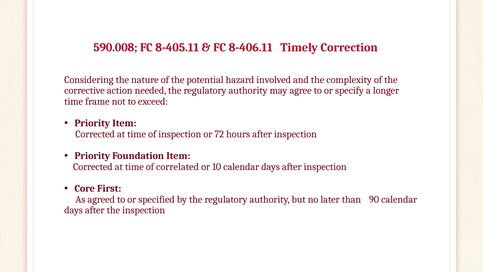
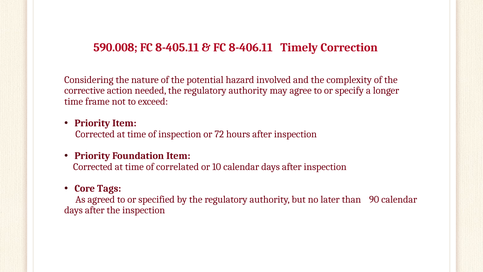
First: First -> Tags
